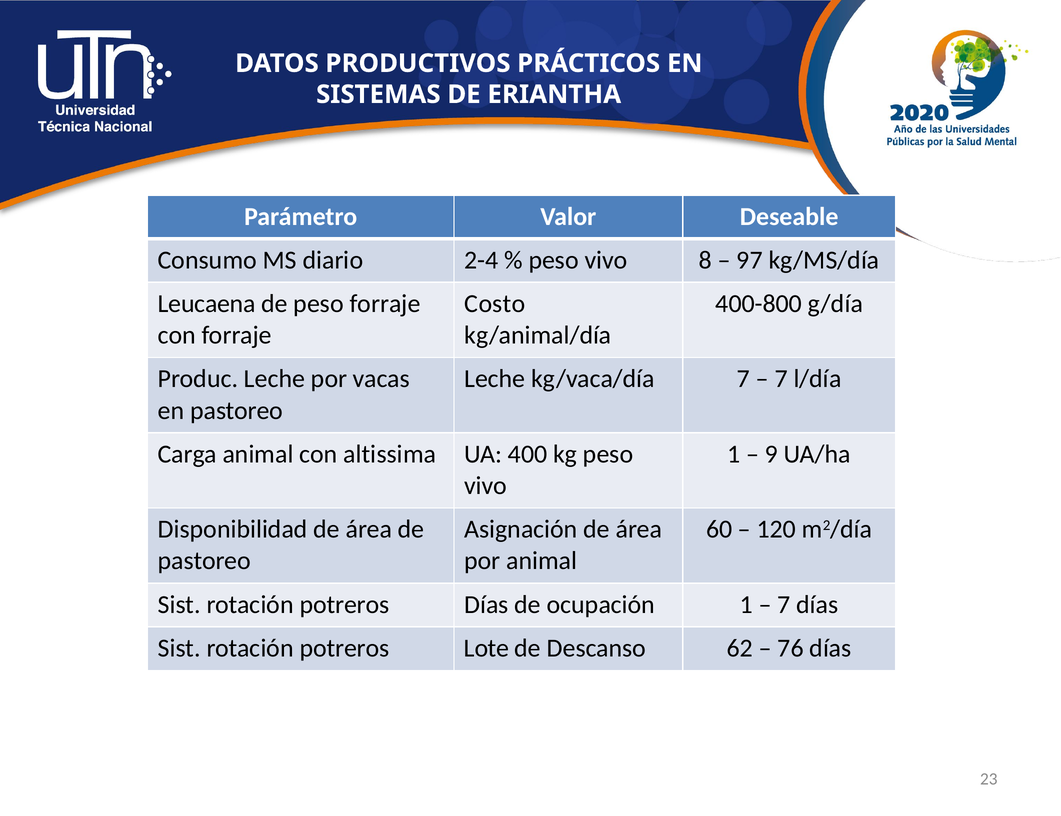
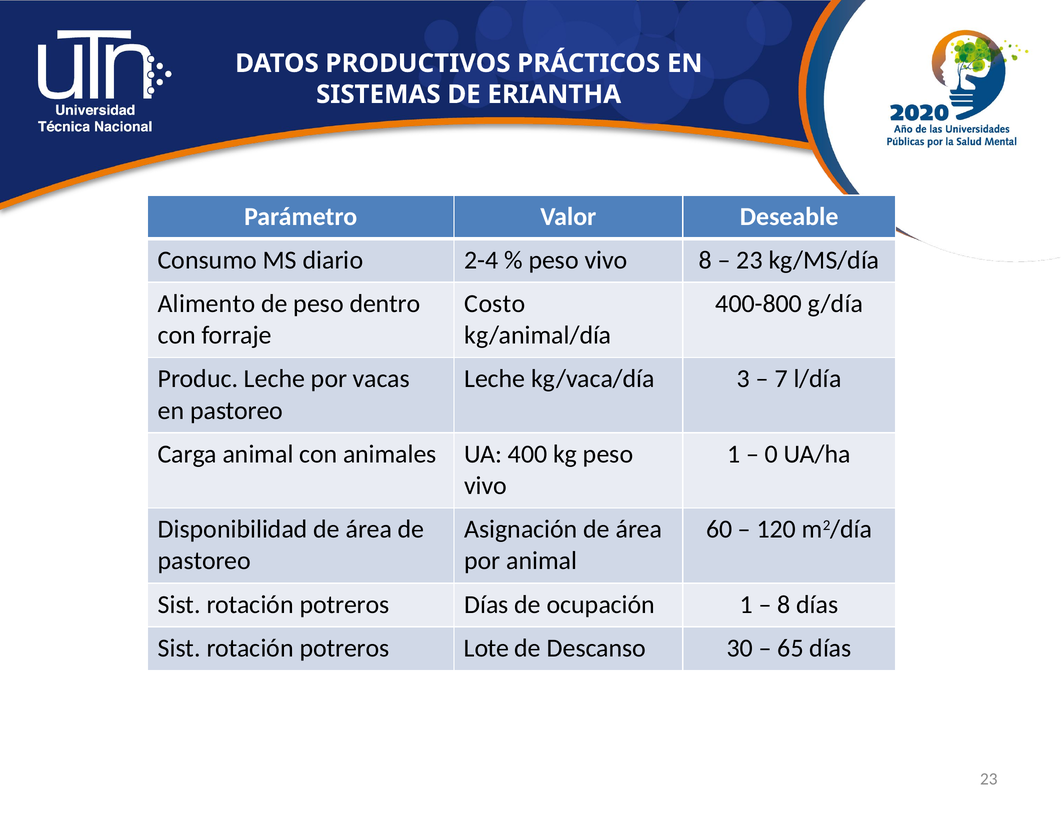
97 at (750, 260): 97 -> 23
Leucaena: Leucaena -> Alimento
peso forraje: forraje -> dentro
kg/vaca/día 7: 7 -> 3
altissima: altissima -> animales
9: 9 -> 0
7 at (784, 605): 7 -> 8
62: 62 -> 30
76: 76 -> 65
